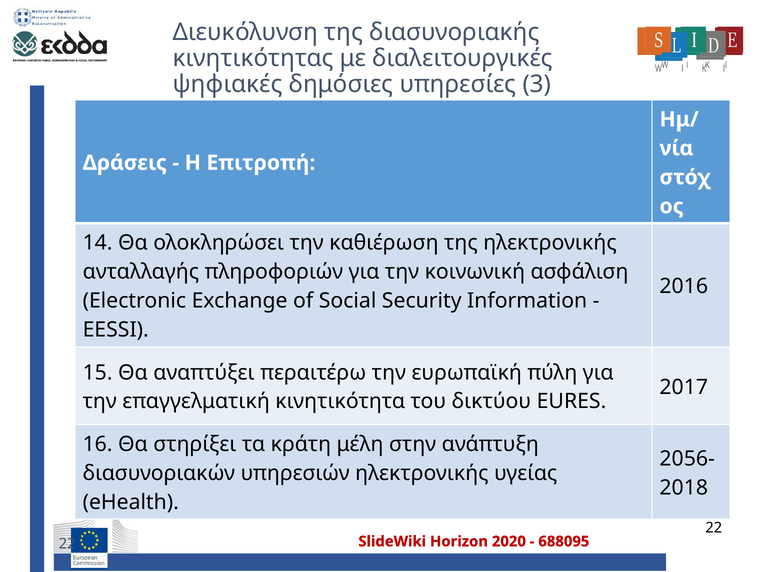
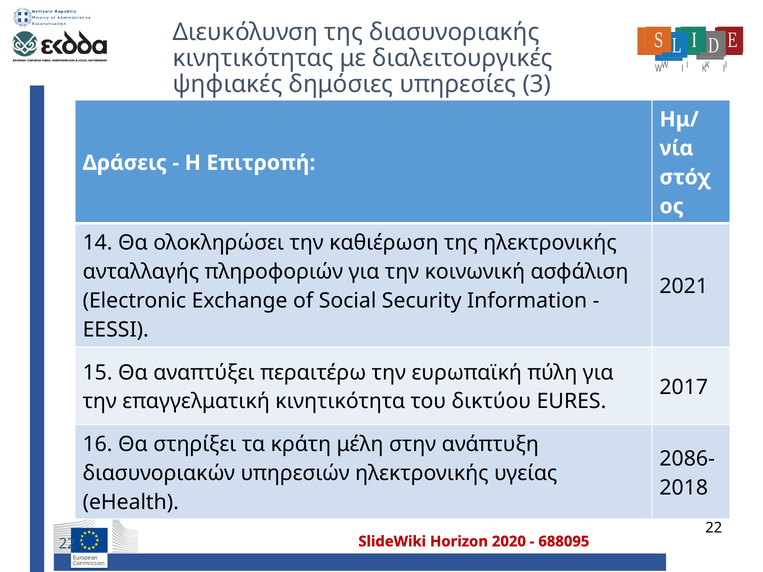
2016: 2016 -> 2021
2056-: 2056- -> 2086-
